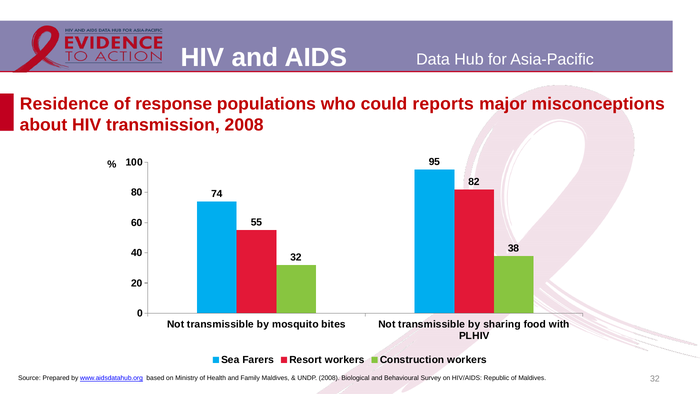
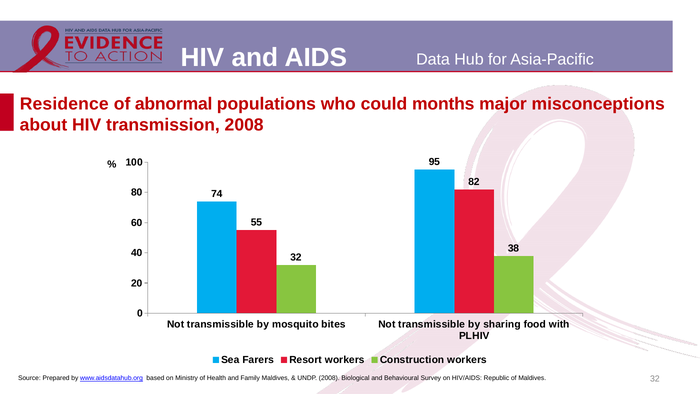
response: response -> abnormal
reports: reports -> months
